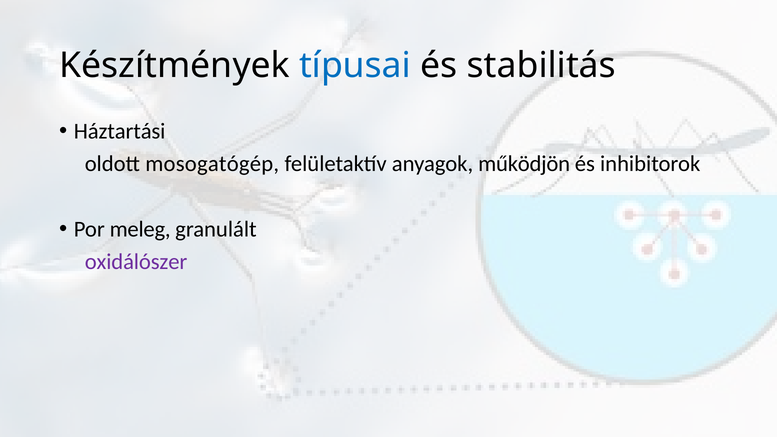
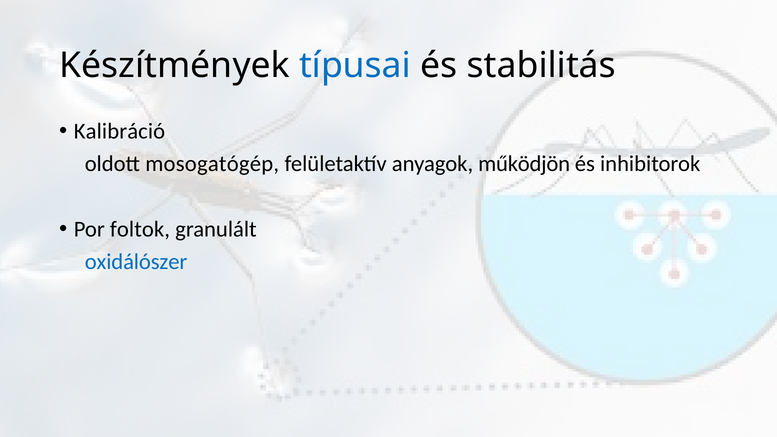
Háztartási: Háztartási -> Kalibráció
meleg: meleg -> foltok
oxidálószer colour: purple -> blue
